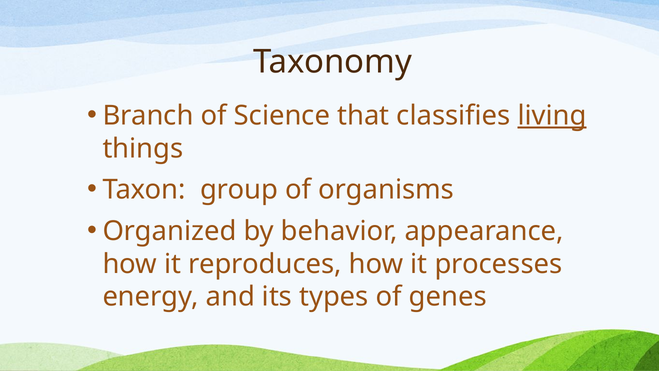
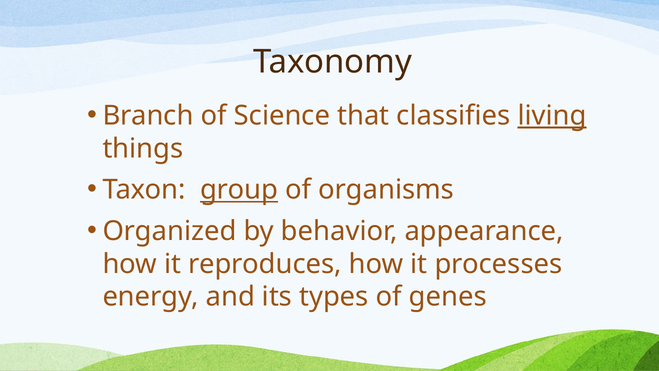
group underline: none -> present
